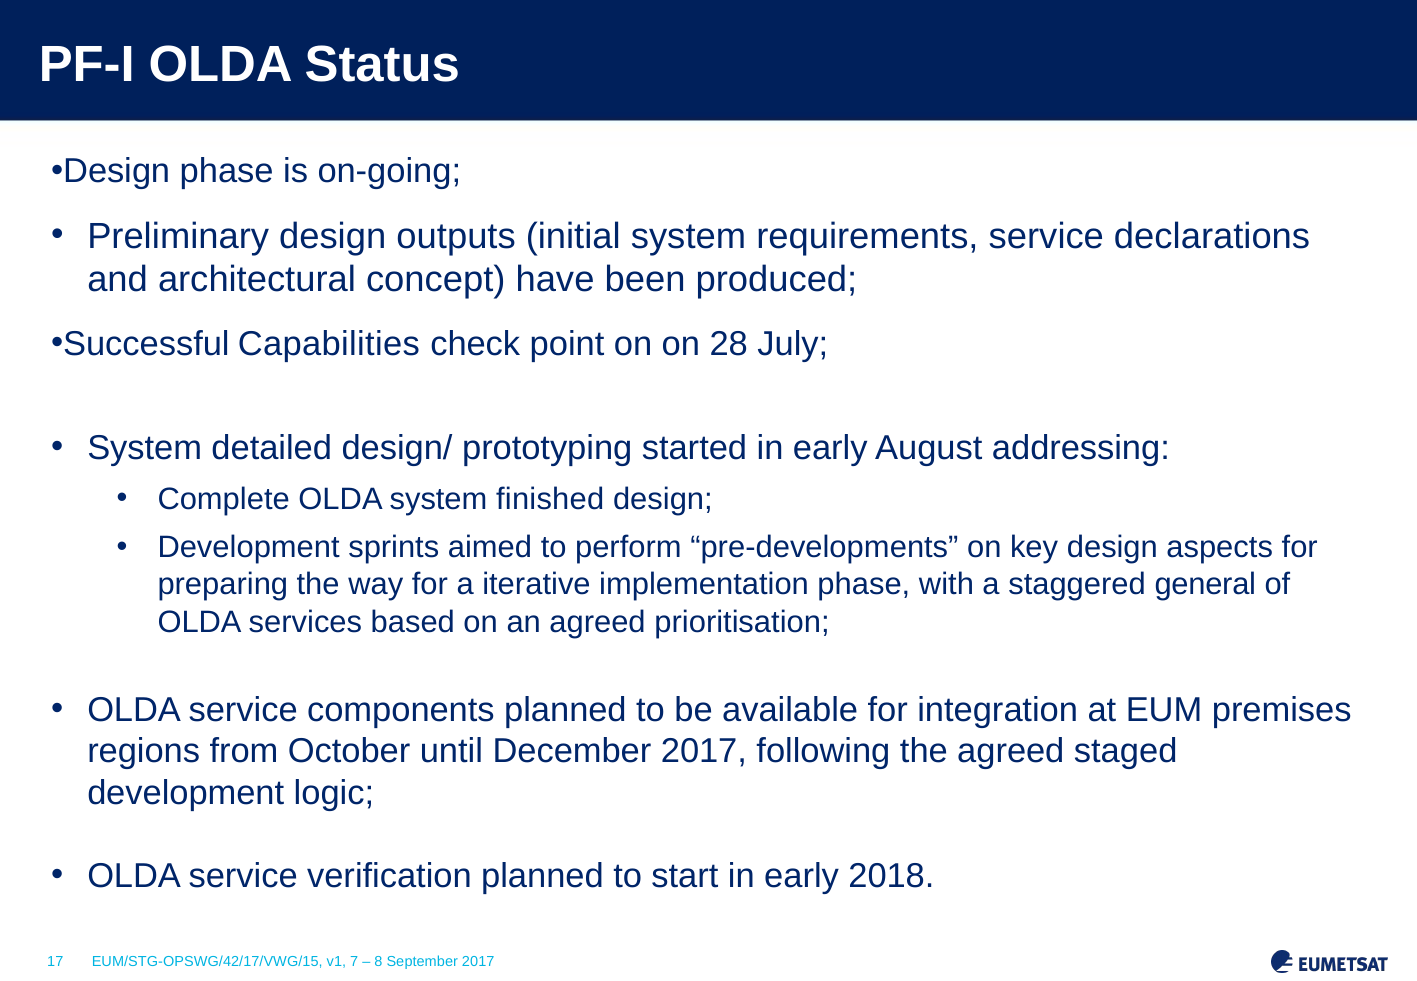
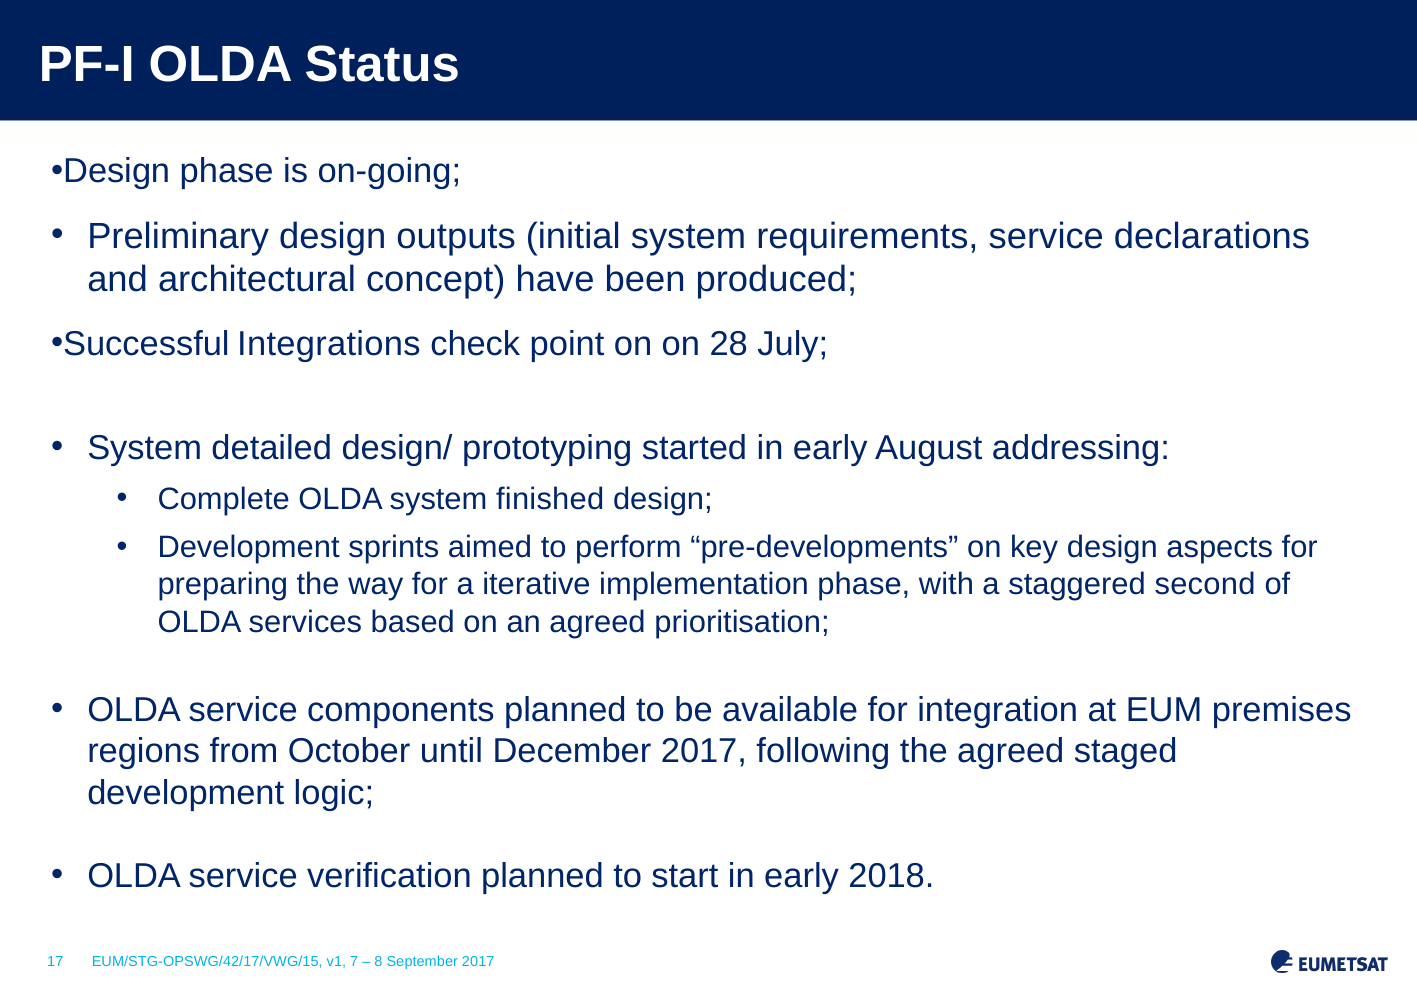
Capabilities: Capabilities -> Integrations
general: general -> second
